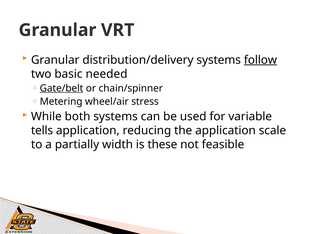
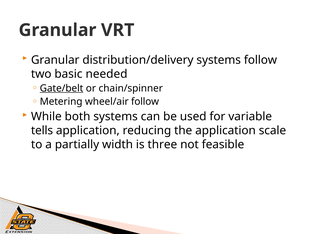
follow at (260, 60) underline: present -> none
wheel/air stress: stress -> follow
these: these -> three
